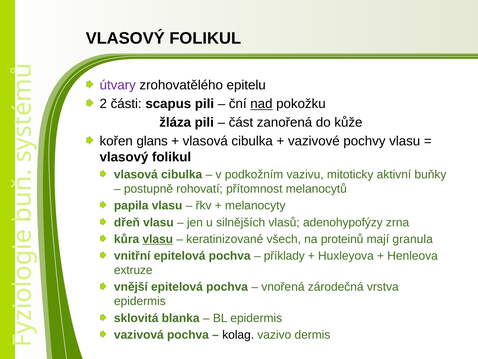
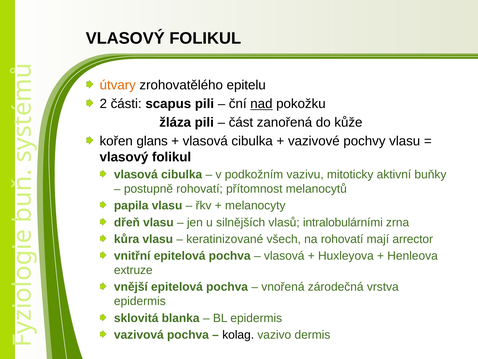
útvary colour: purple -> orange
adenohypofýzy: adenohypofýzy -> intralobulárními
vlasu at (158, 239) underline: present -> none
na proteinů: proteinů -> rohovatí
granula: granula -> arrector
příklady at (284, 256): příklady -> vlasová
